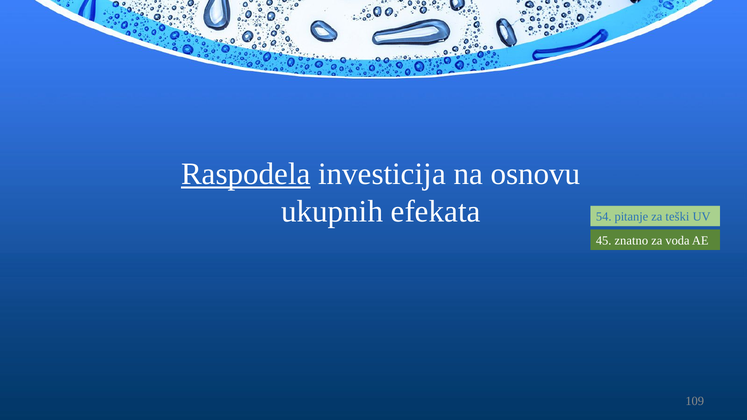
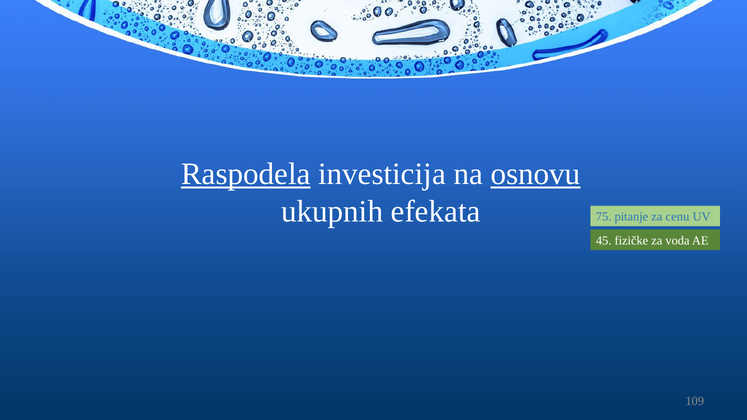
osnovu underline: none -> present
54: 54 -> 75
teški: teški -> cenu
znatno: znatno -> fizičke
